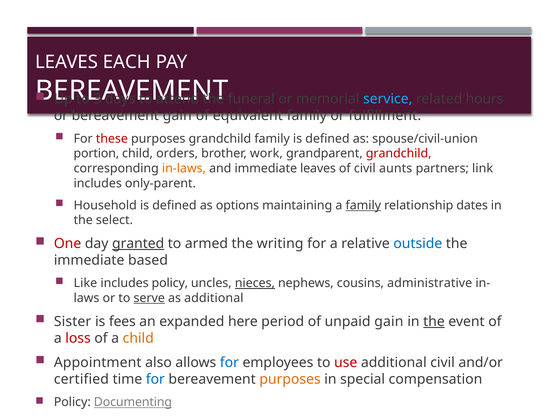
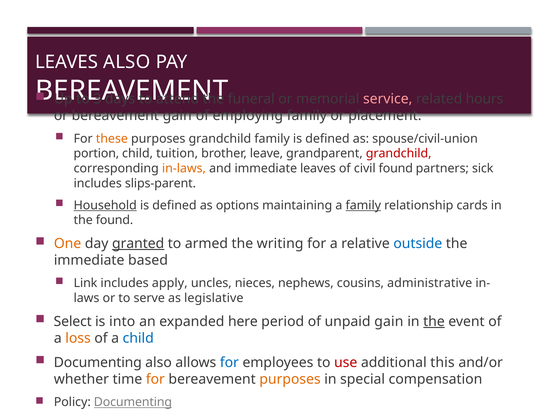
LEAVES EACH: EACH -> ALSO
service colour: light blue -> pink
equivalent: equivalent -> employing
fulfillment: fulfillment -> placement
these colour: red -> orange
orders: orders -> tuition
work: work -> leave
civil aunts: aunts -> found
link: link -> sick
only-parent: only-parent -> slips-parent
Household underline: none -> present
dates: dates -> cards
the select: select -> found
One colour: red -> orange
Like: Like -> Link
includes policy: policy -> apply
nieces underline: present -> none
serve underline: present -> none
as additional: additional -> legislative
Sister: Sister -> Select
fees: fees -> into
loss colour: red -> orange
child at (138, 338) colour: orange -> blue
Appointment at (98, 363): Appointment -> Documenting
additional civil: civil -> this
certified: certified -> whether
for at (155, 379) colour: blue -> orange
